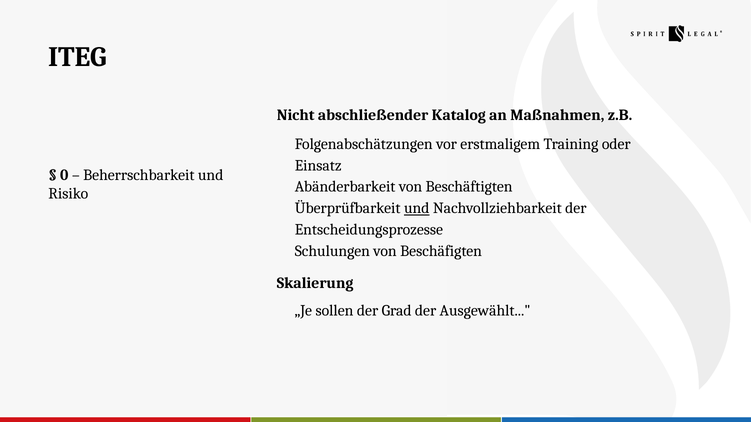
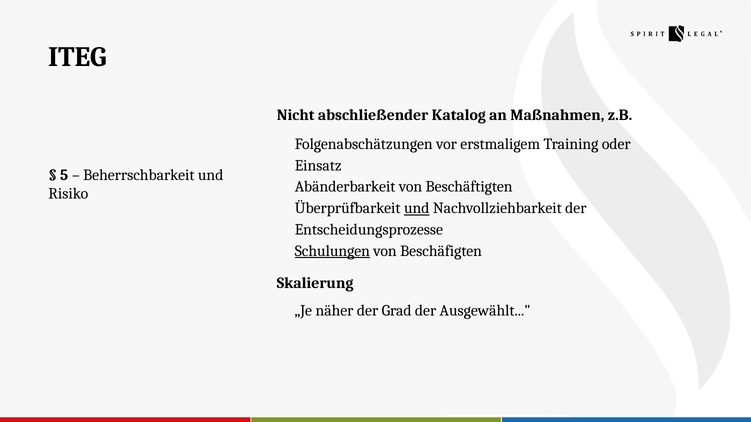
0: 0 -> 5
Schulungen underline: none -> present
sollen: sollen -> näher
